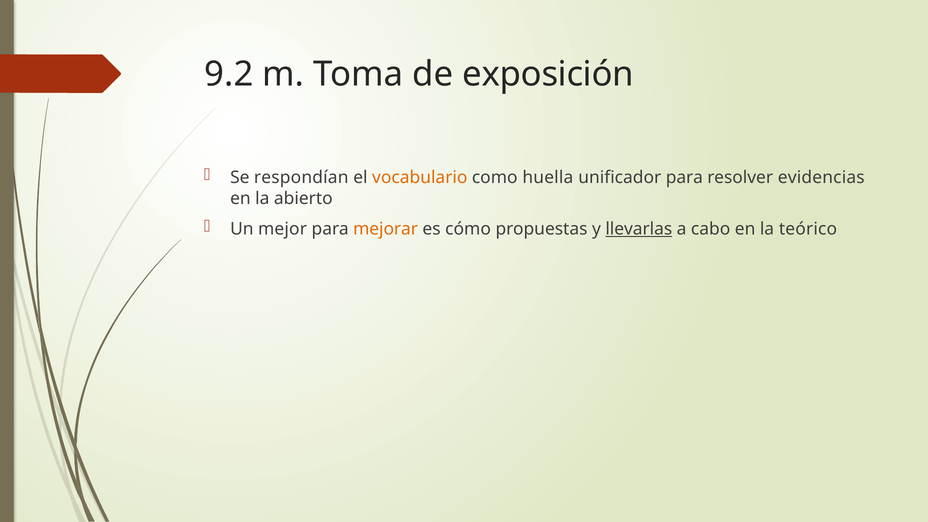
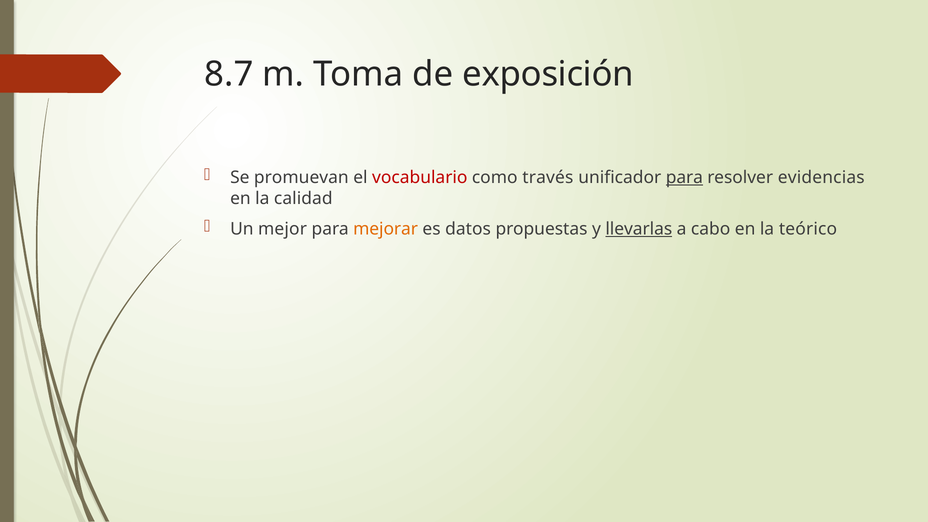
9.2: 9.2 -> 8.7
respondían: respondían -> promuevan
vocabulario colour: orange -> red
huella: huella -> través
para at (684, 178) underline: none -> present
abierto: abierto -> calidad
cómo: cómo -> datos
